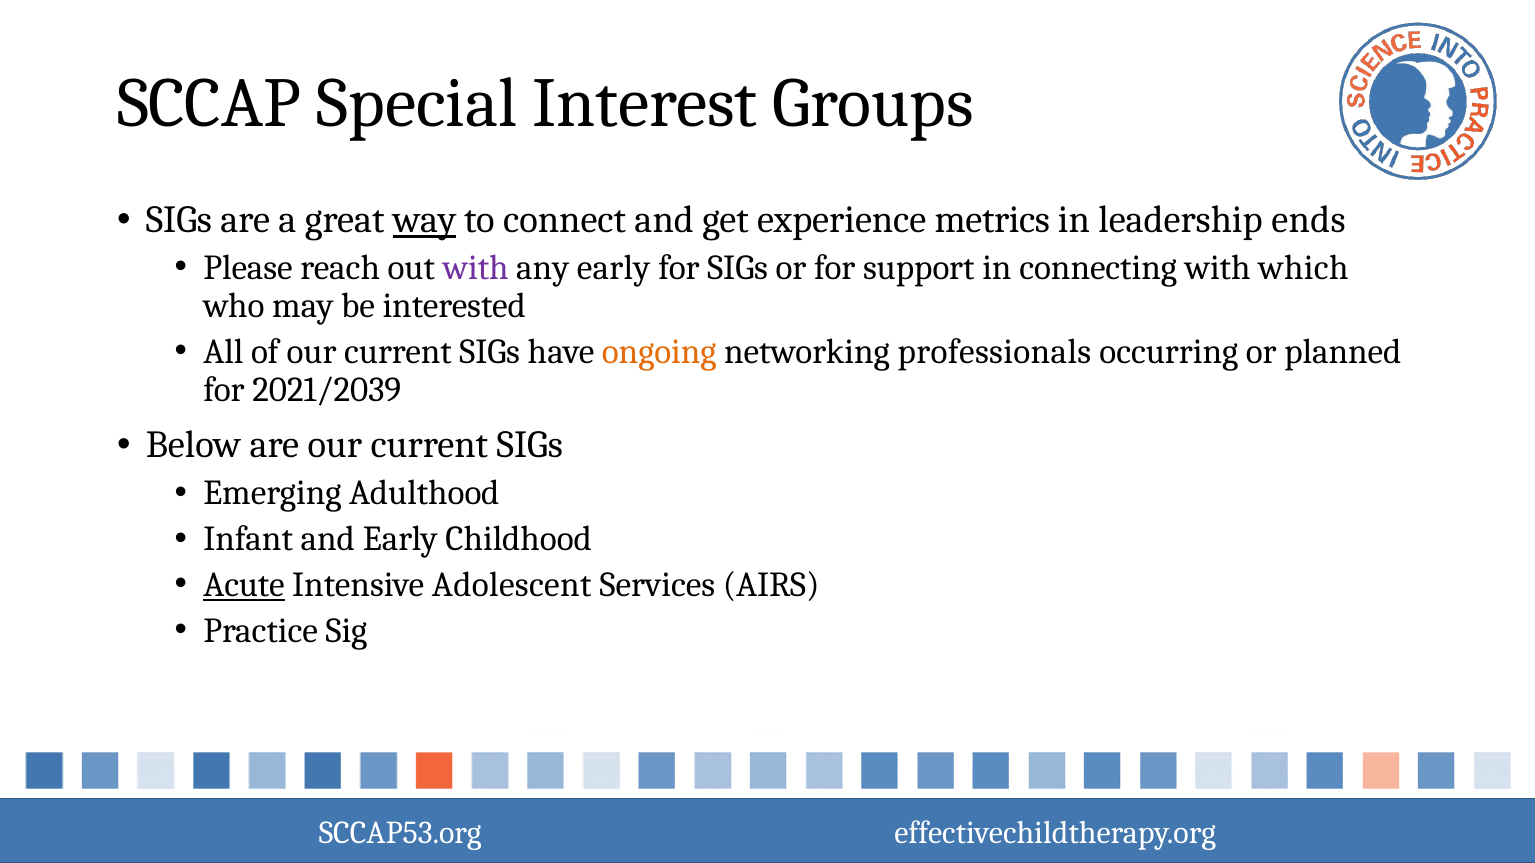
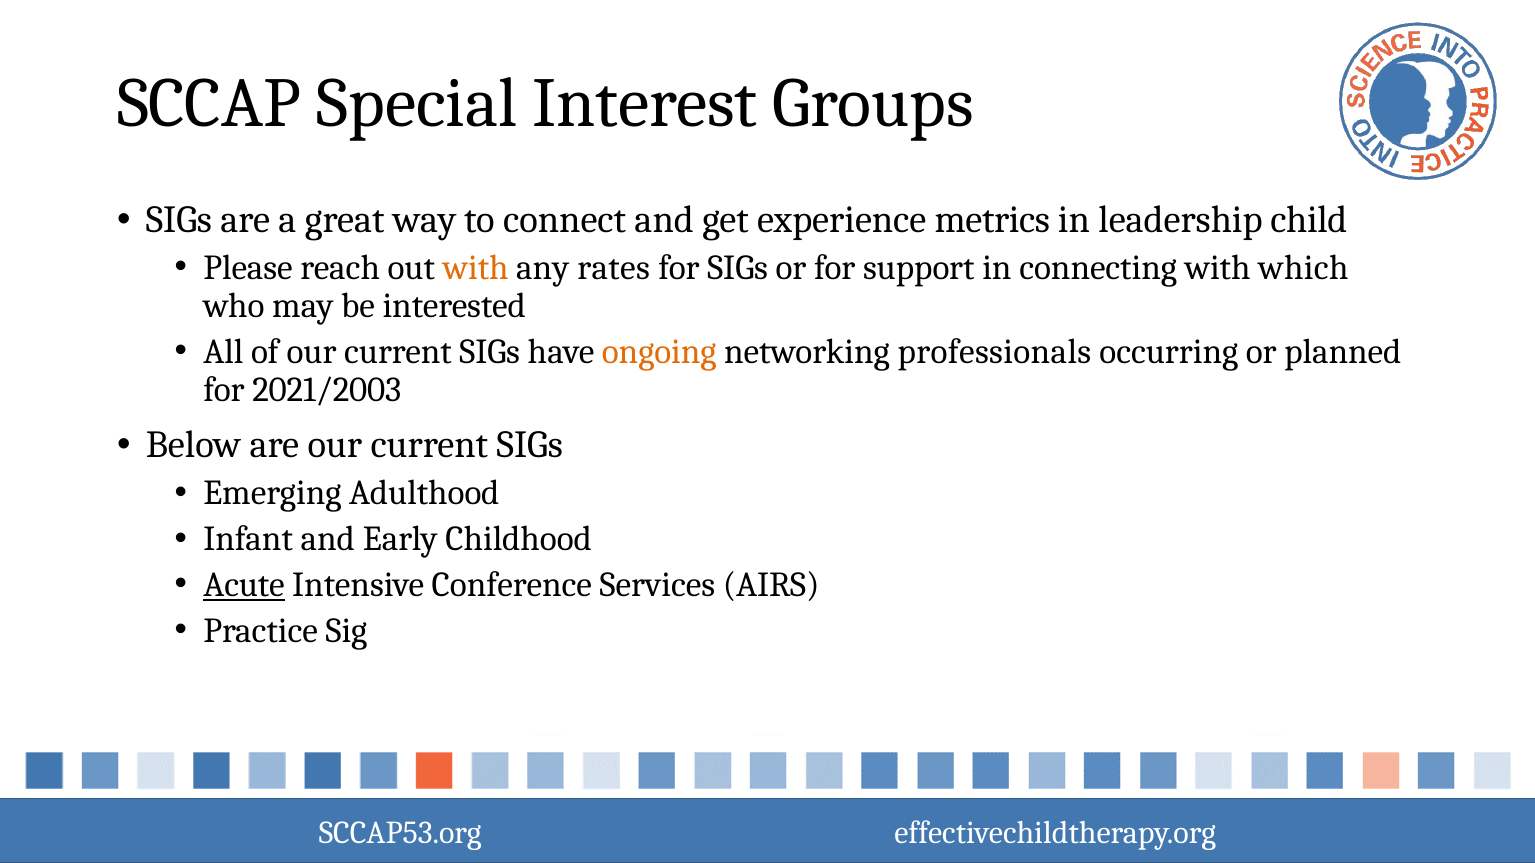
way underline: present -> none
ends: ends -> child
with at (476, 268) colour: purple -> orange
any early: early -> rates
2021/2039: 2021/2039 -> 2021/2003
Adolescent: Adolescent -> Conference
